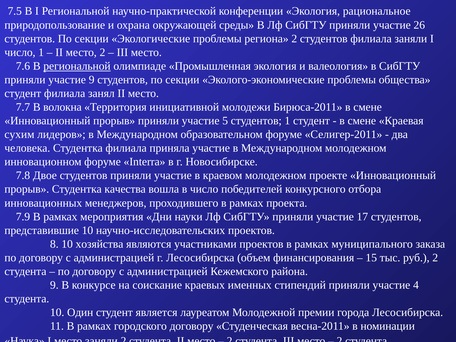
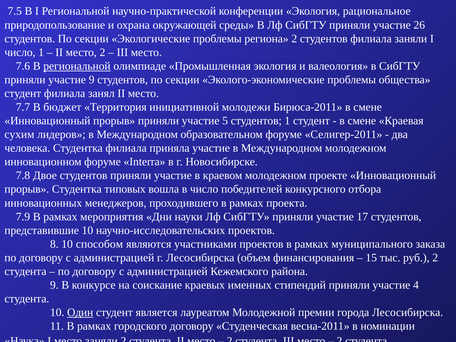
волокна: волокна -> бюджет
качества: качества -> типовых
хозяйства: хозяйства -> способом
Один underline: none -> present
